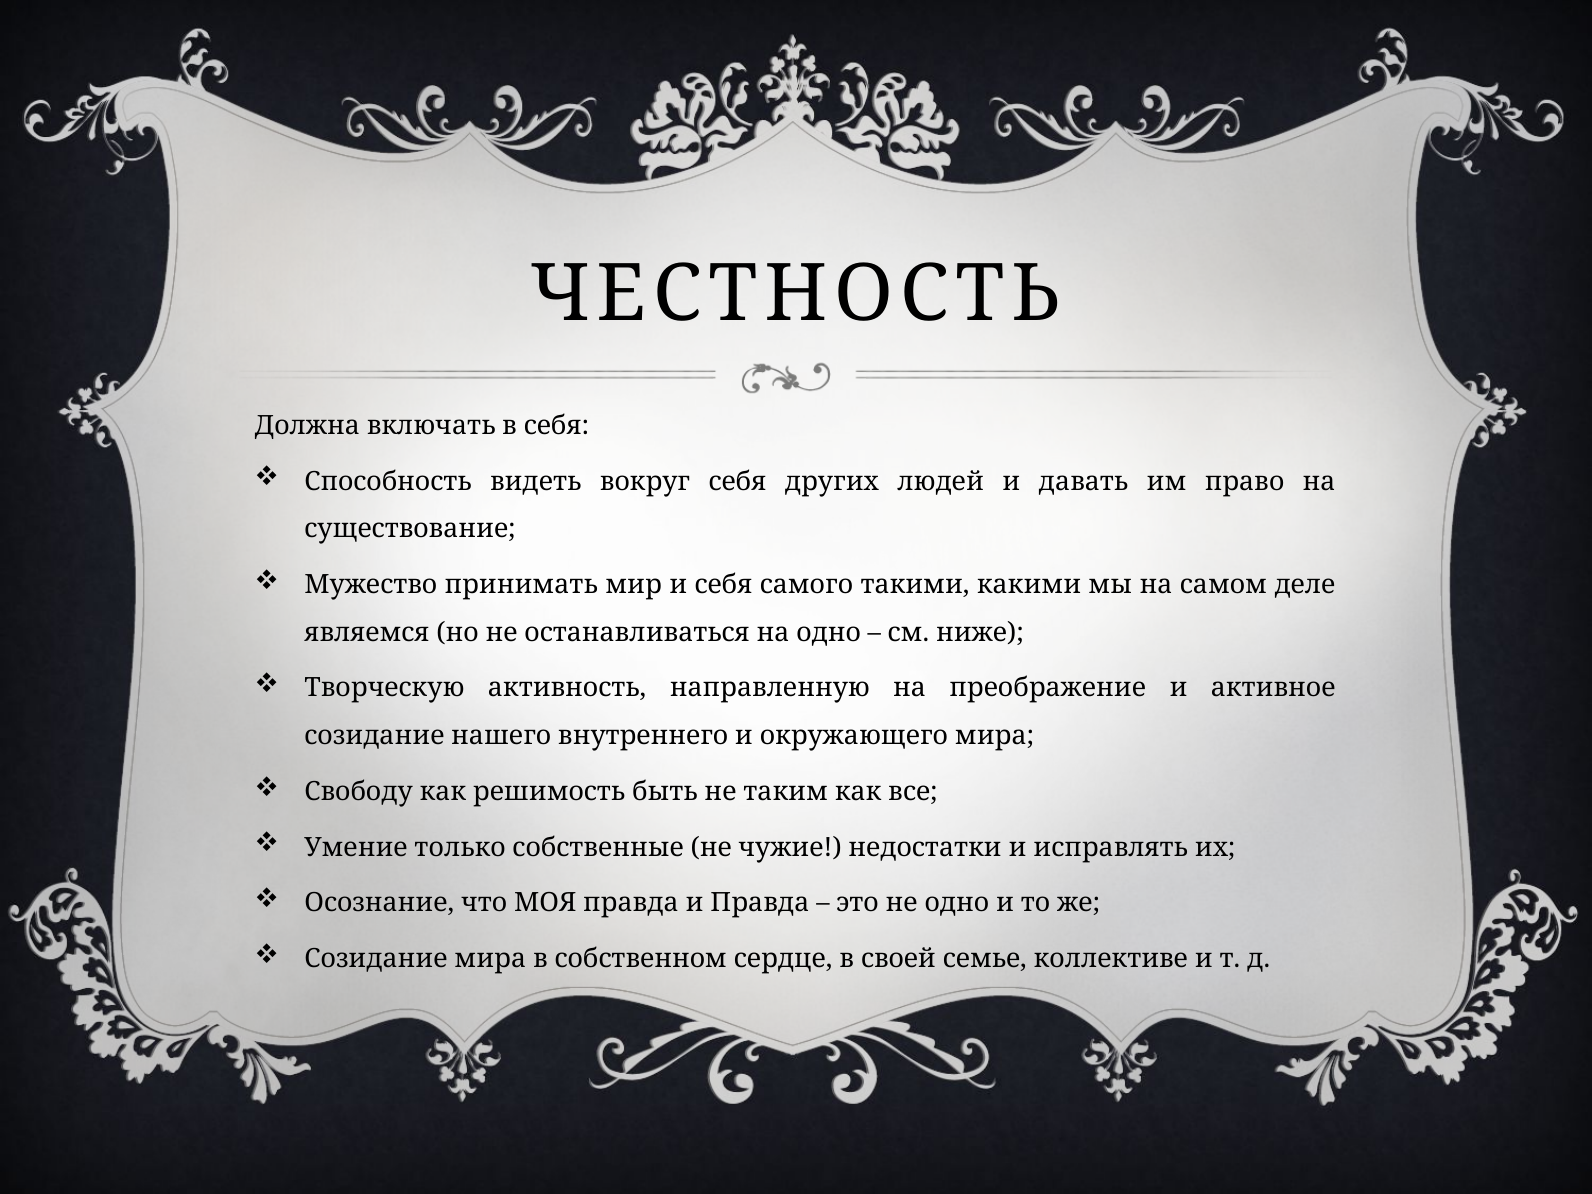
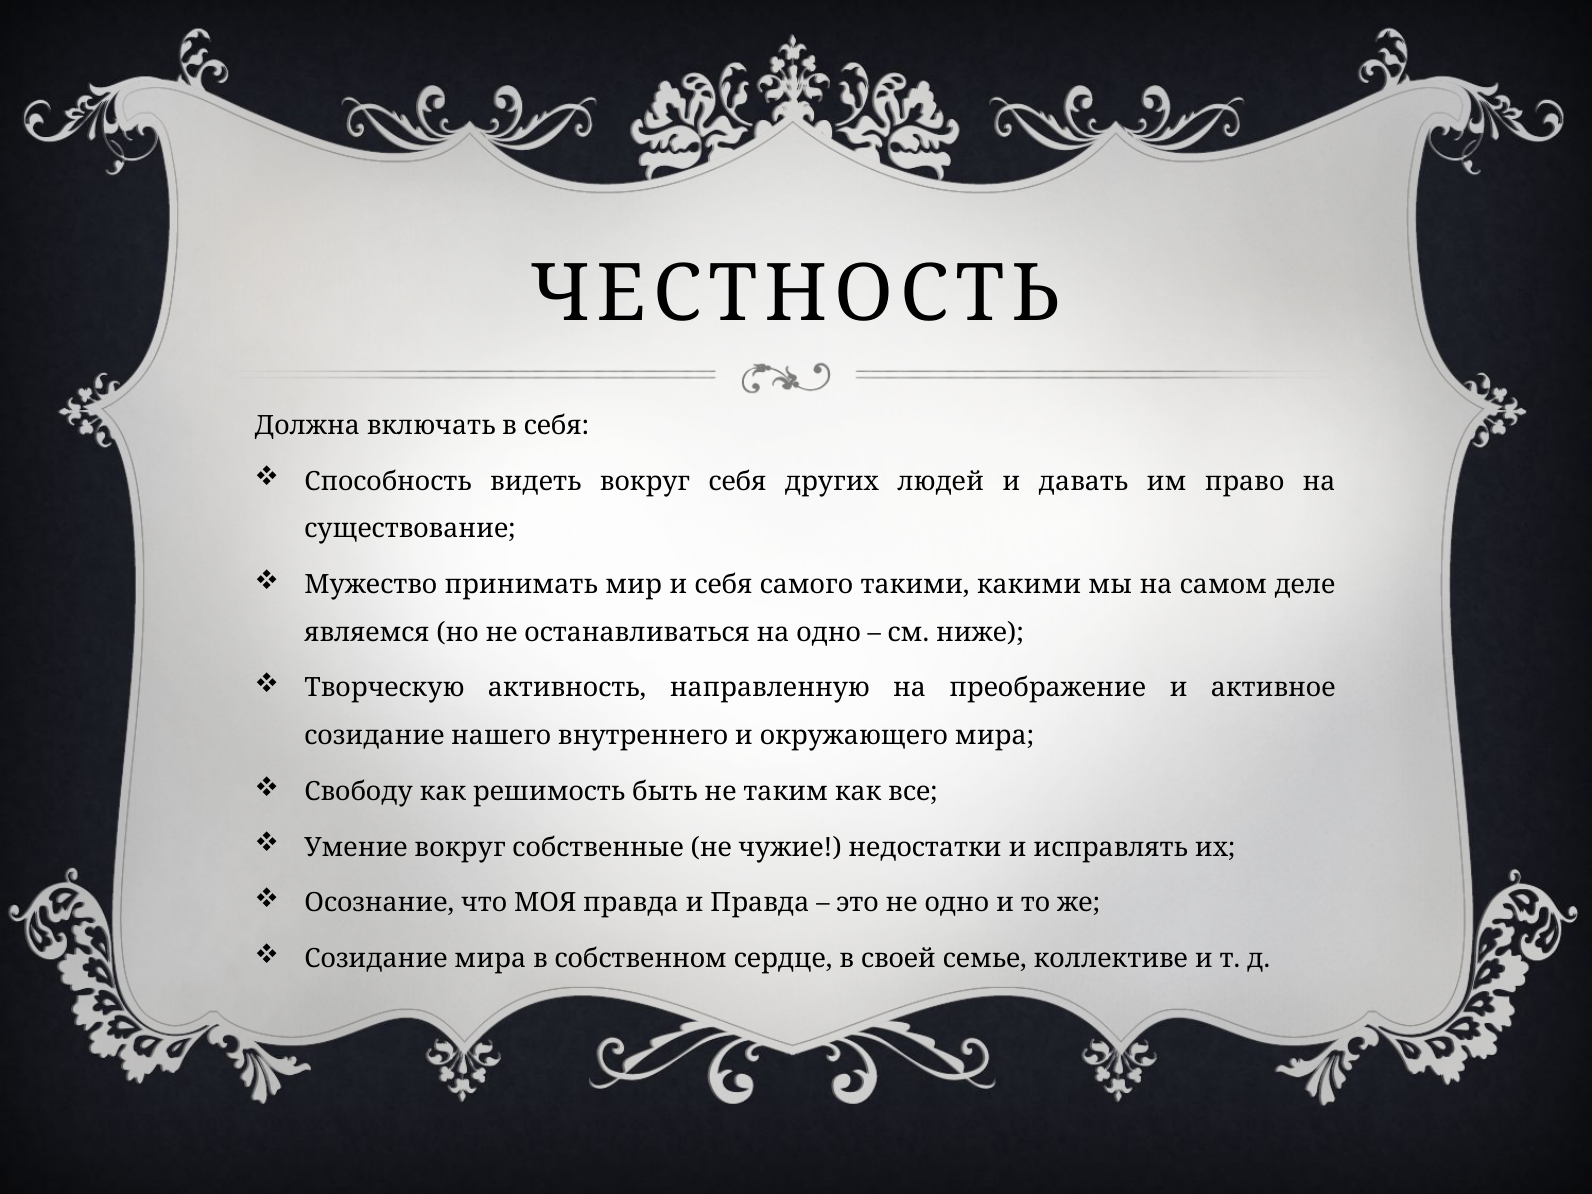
Умение только: только -> вокруг
